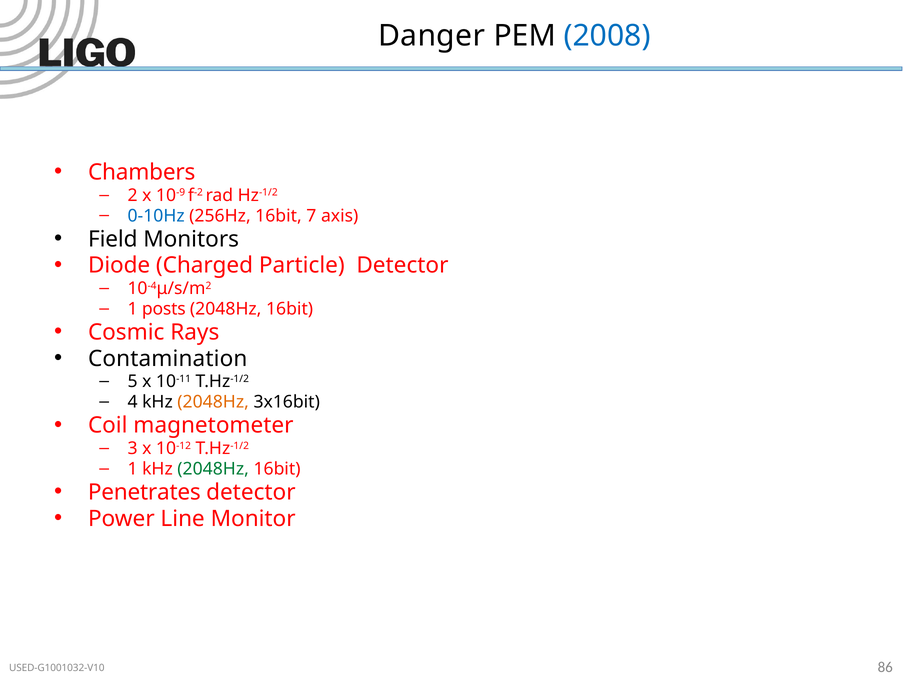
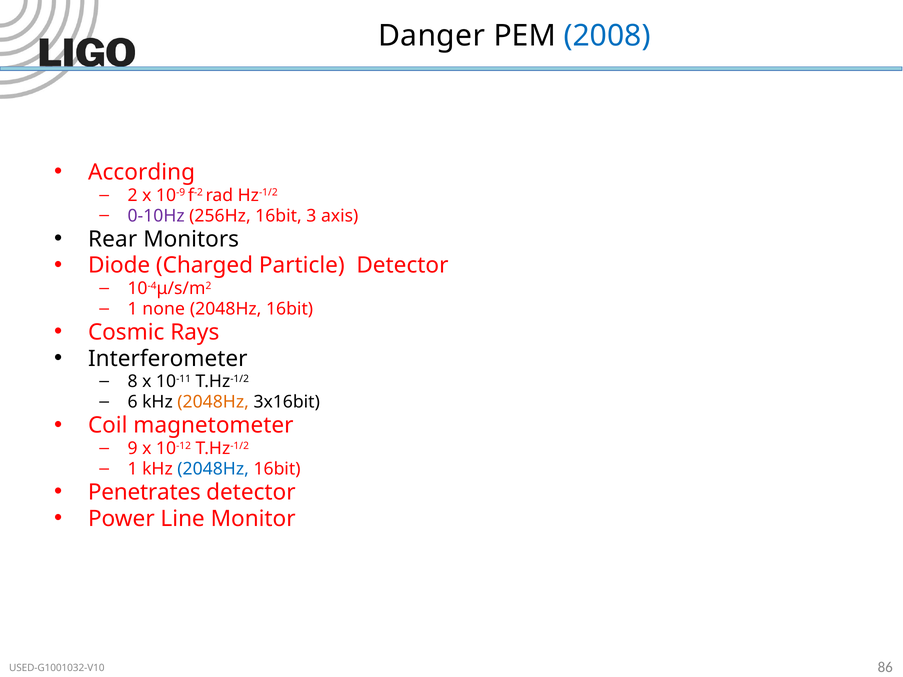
Chambers: Chambers -> According
0-10Hz colour: blue -> purple
7: 7 -> 3
Field: Field -> Rear
posts: posts -> none
Contamination: Contamination -> Interferometer
5: 5 -> 8
4: 4 -> 6
3: 3 -> 9
2048Hz at (213, 469) colour: green -> blue
